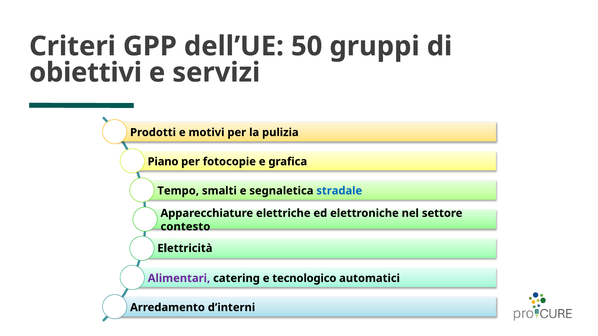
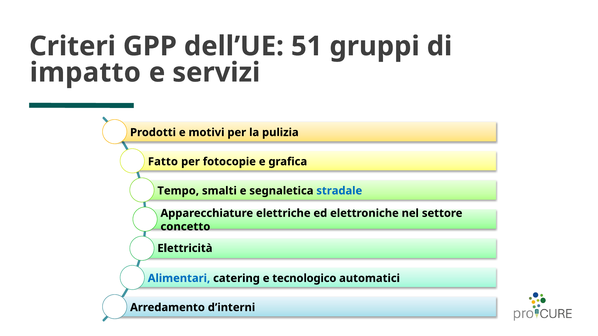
50: 50 -> 51
obiettivi: obiettivi -> impatto
Piano: Piano -> Fatto
contesto: contesto -> concetto
Alimentari colour: purple -> blue
